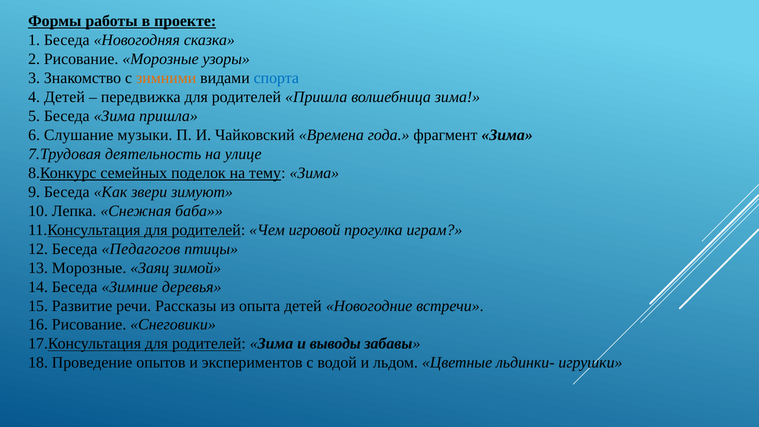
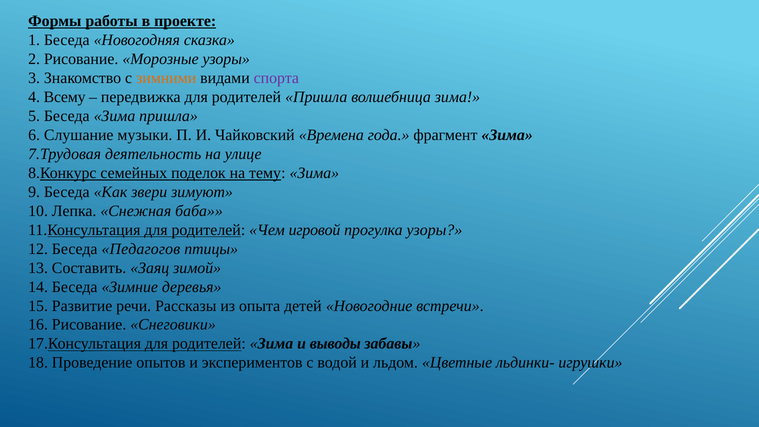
спорта colour: blue -> purple
4 Детей: Детей -> Всему
прогулка играм: играм -> узоры
13 Морозные: Морозные -> Составить
